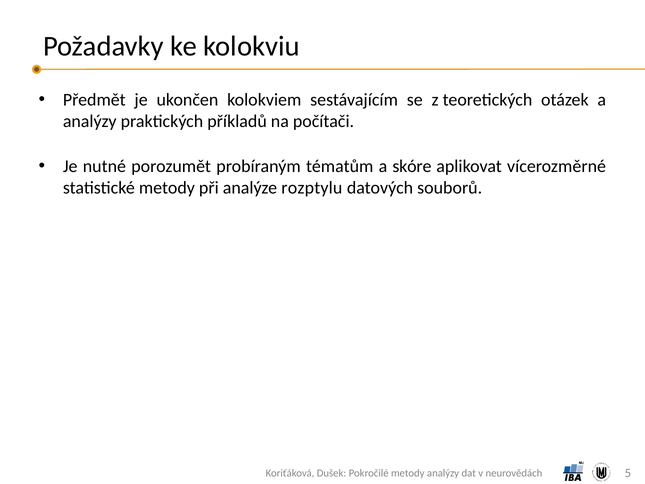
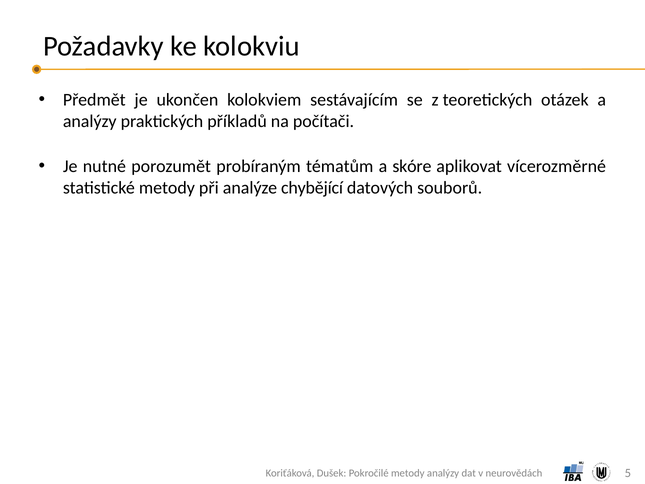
rozptylu: rozptylu -> chybějící
